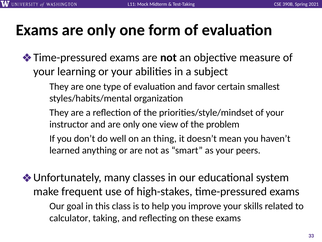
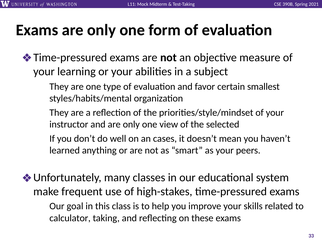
problem: problem -> selected
thing: thing -> cases
